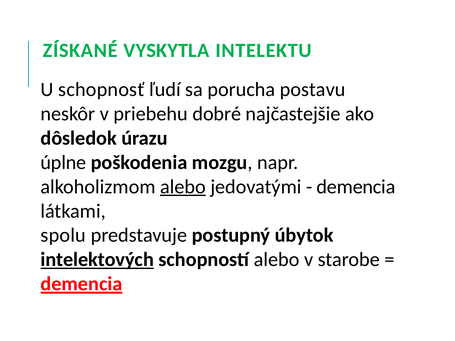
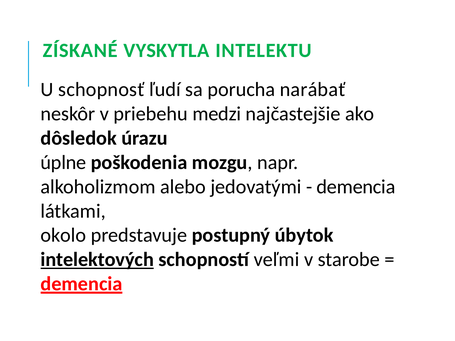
postavu: postavu -> narábať
dobré: dobré -> medzi
alebo at (183, 187) underline: present -> none
spolu: spolu -> okolo
schopností alebo: alebo -> veľmi
